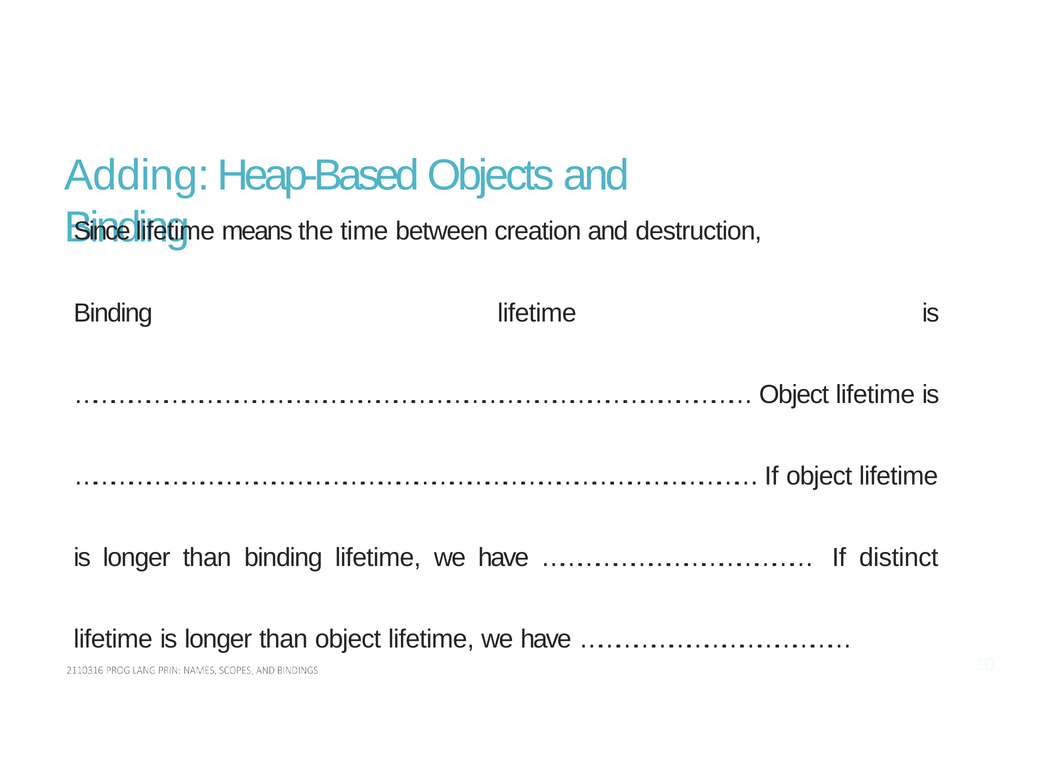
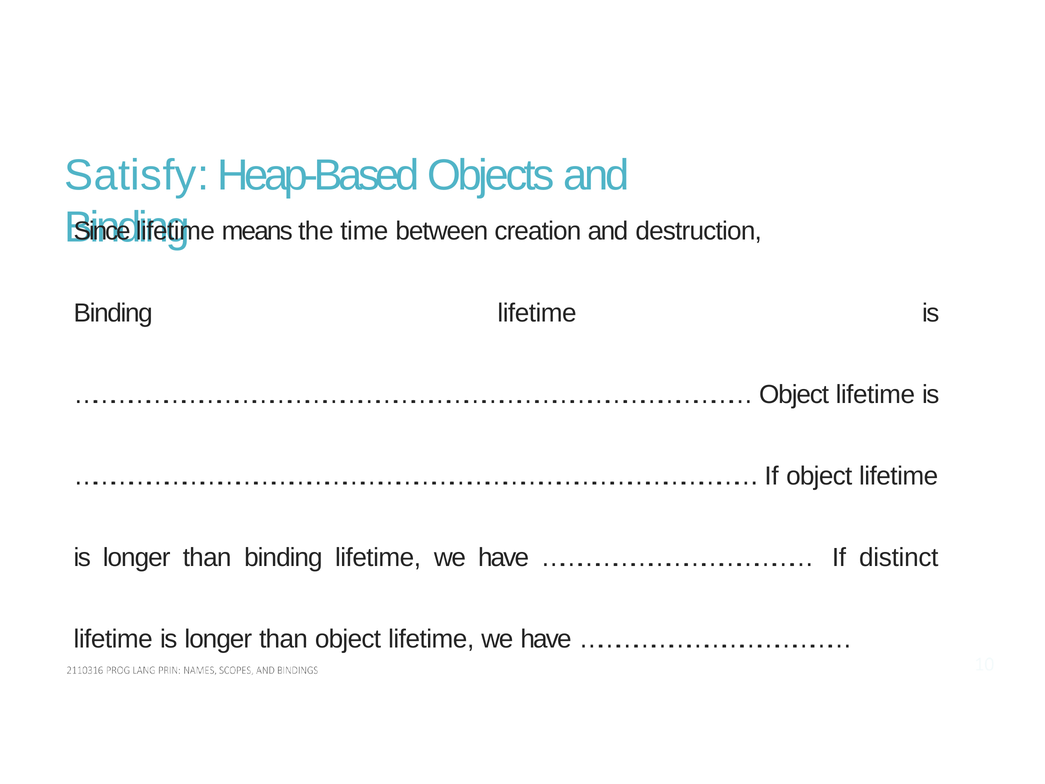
Adding: Adding -> Satisfy
